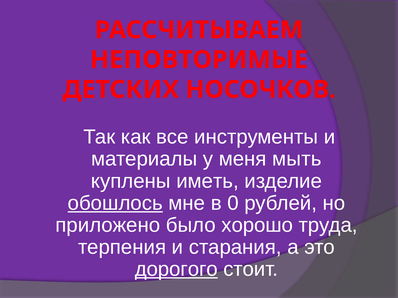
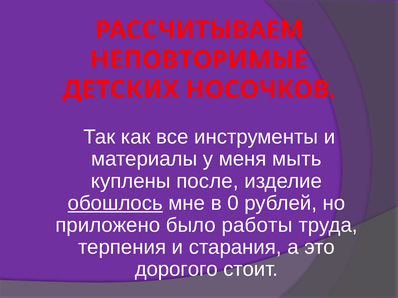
иметь: иметь -> после
хорошо: хорошо -> работы
дорогого underline: present -> none
